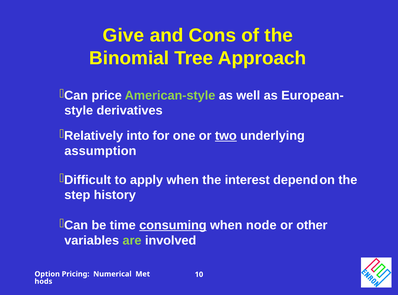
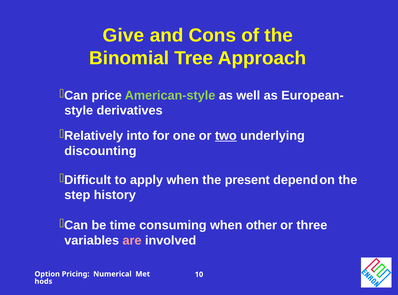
assumption: assumption -> discounting
interest: interest -> present
consuming underline: present -> none
node: node -> other
other: other -> three
are colour: light green -> pink
